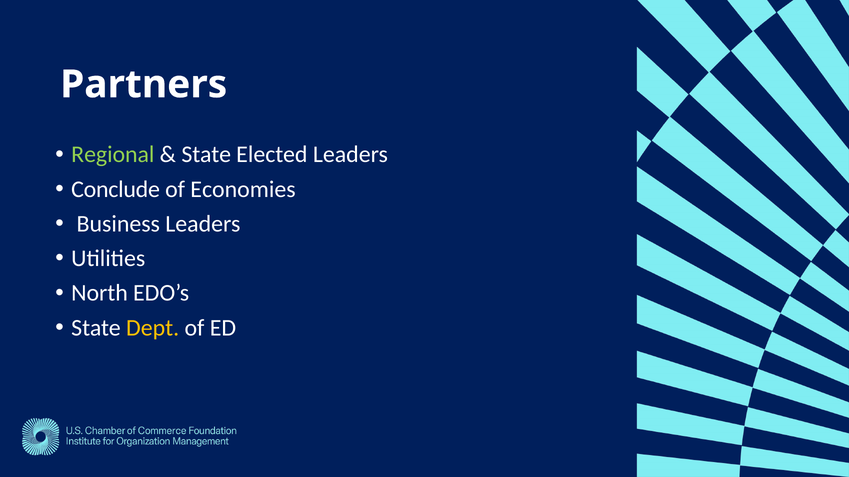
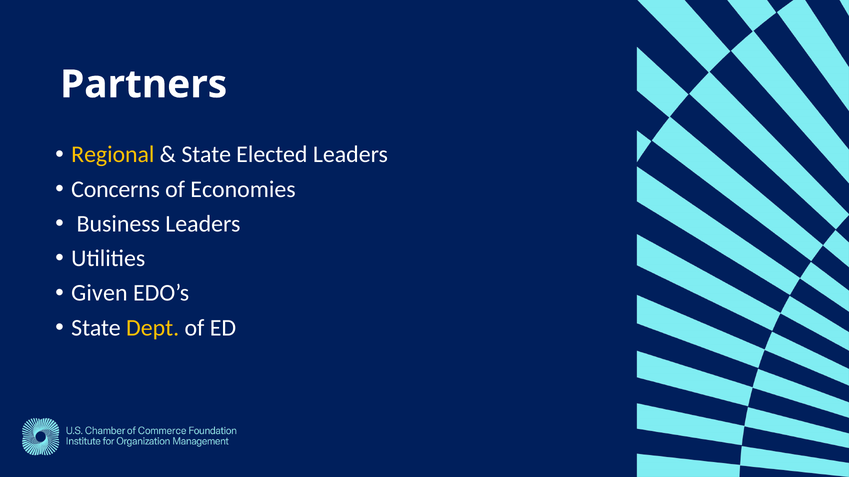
Regional colour: light green -> yellow
Conclude: Conclude -> Concerns
North: North -> Given
